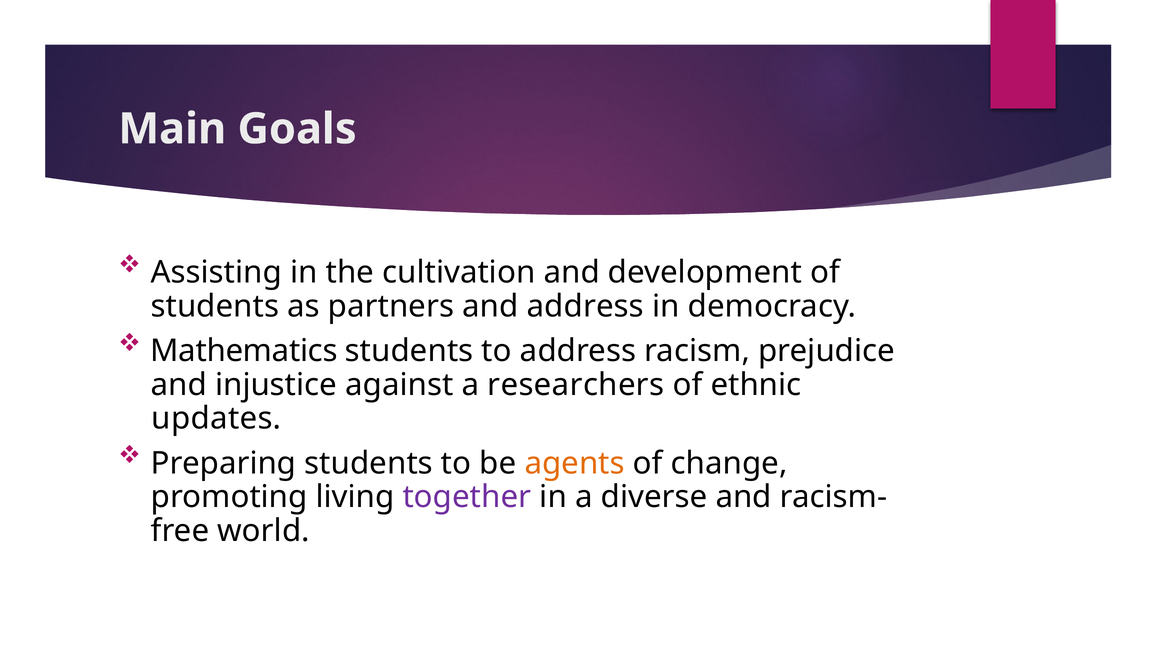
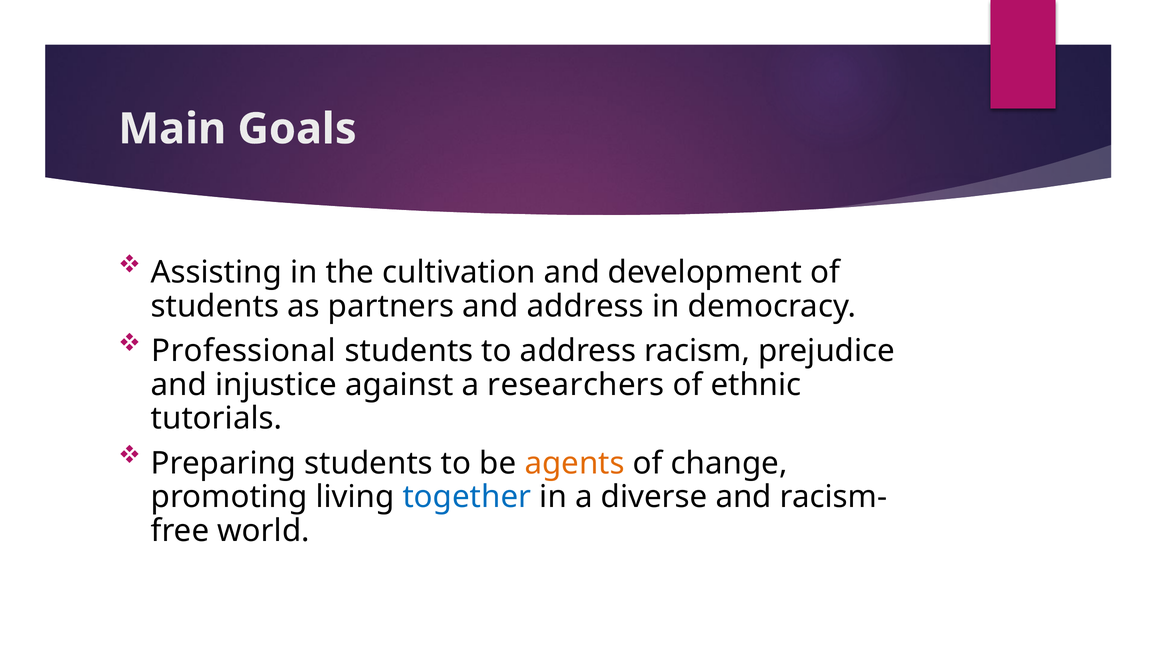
Mathematics: Mathematics -> Professional
updates: updates -> tutorials
together colour: purple -> blue
